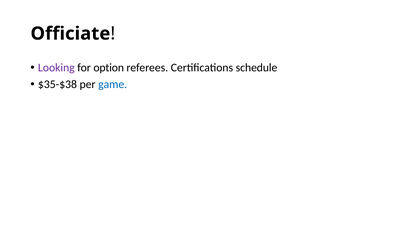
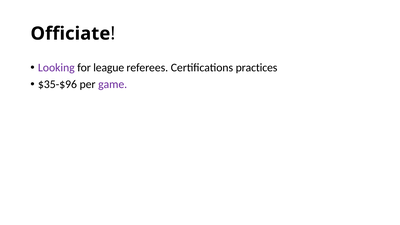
option: option -> league
schedule: schedule -> practices
$35-$38: $35-$38 -> $35-$96
game colour: blue -> purple
